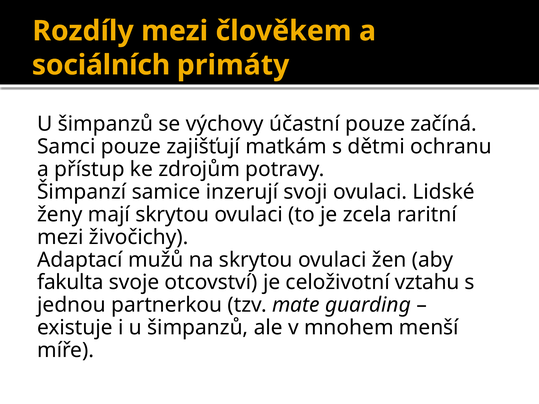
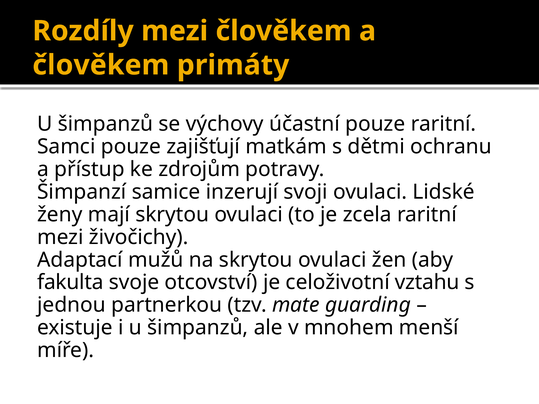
sociálních at (101, 65): sociálních -> člověkem
pouze začíná: začíná -> raritní
